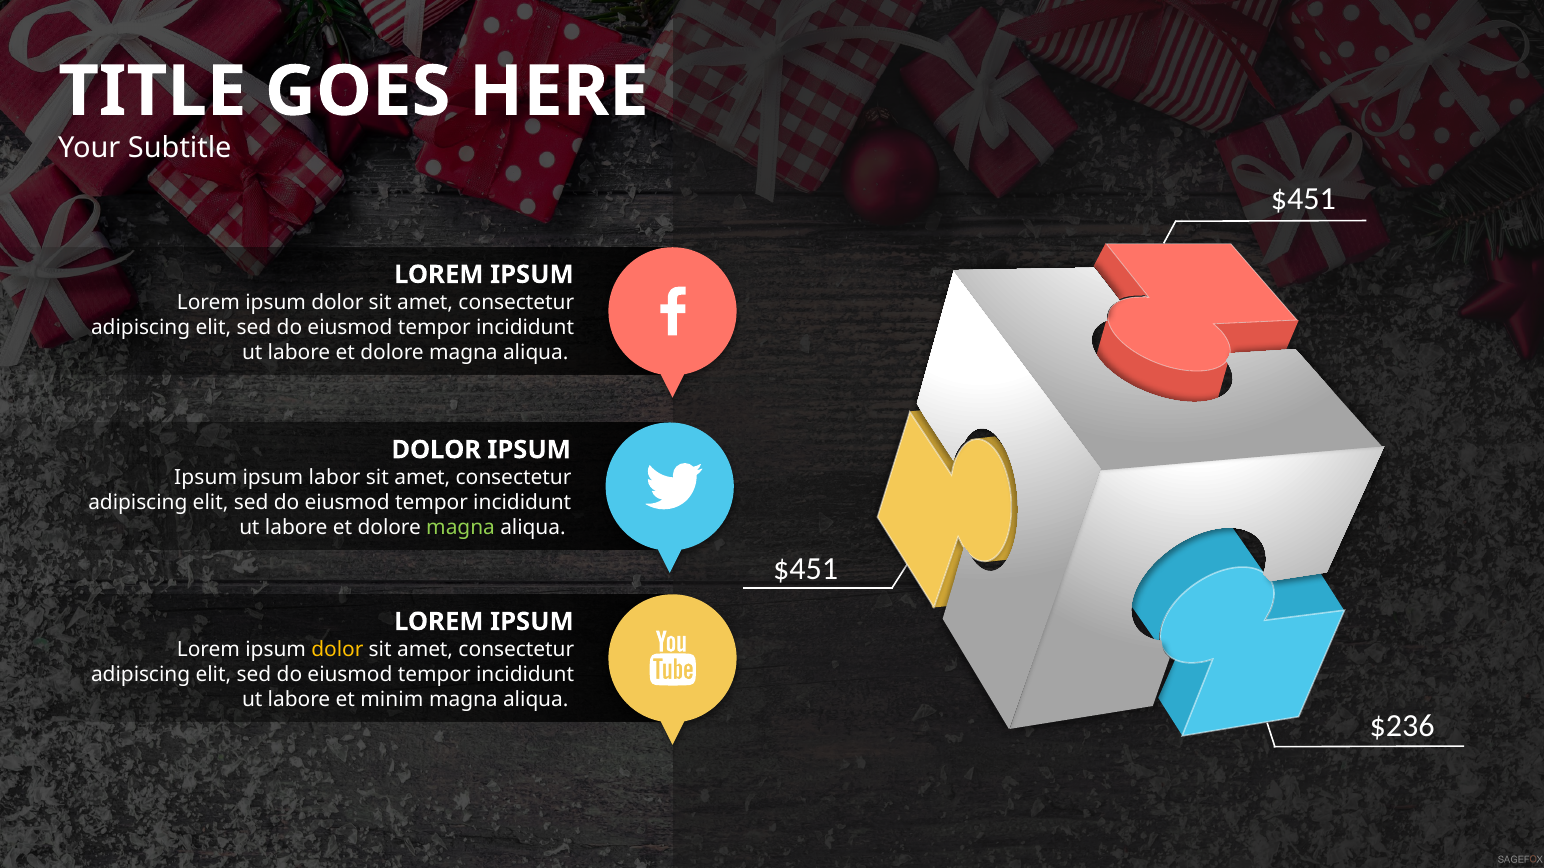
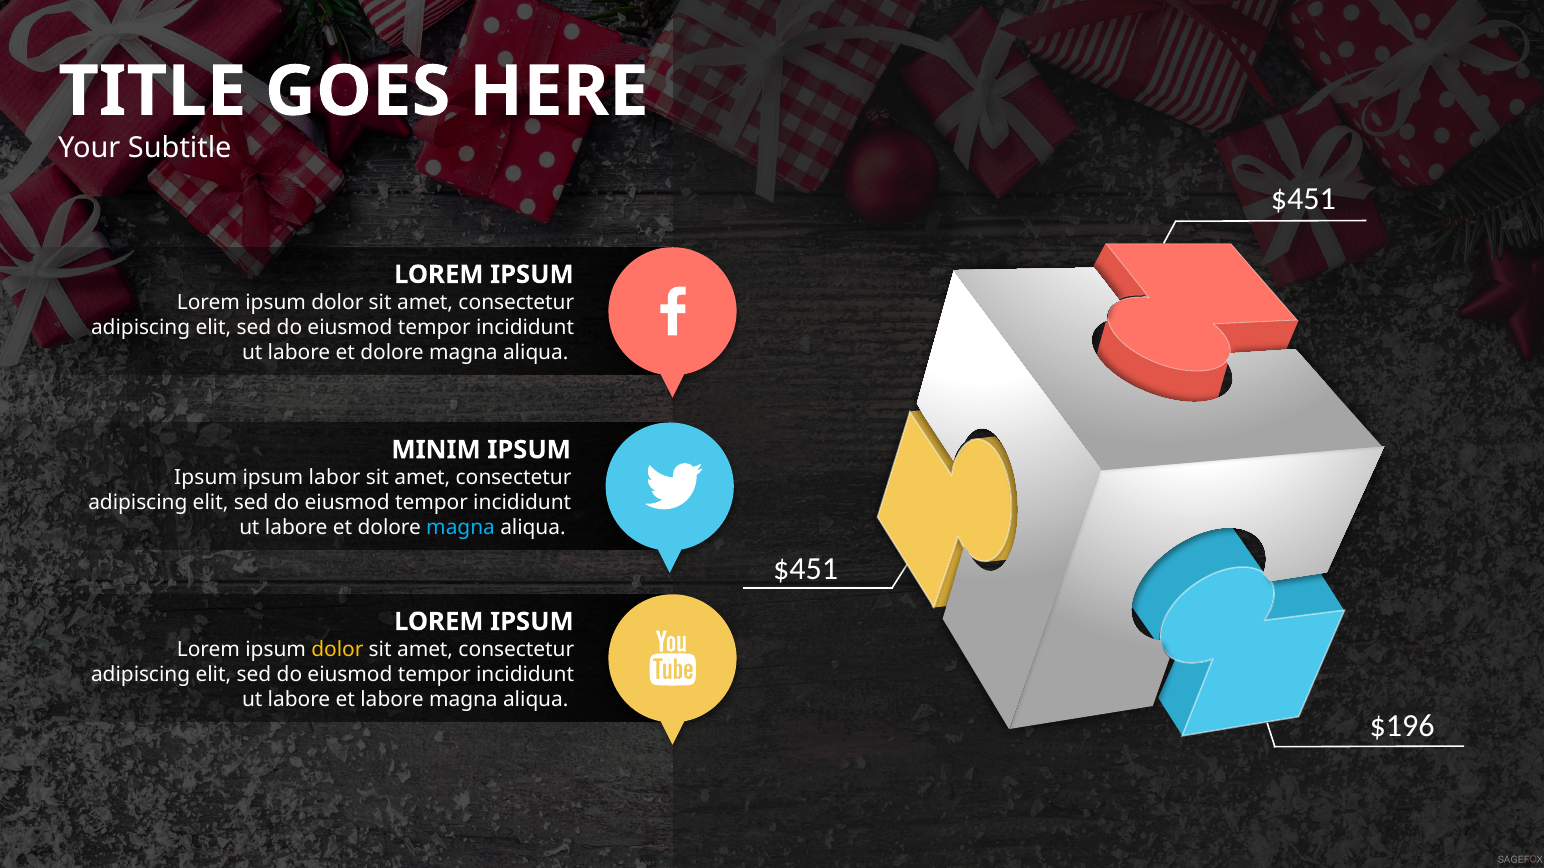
DOLOR at (436, 450): DOLOR -> MINIM
magna at (461, 528) colour: light green -> light blue
et minim: minim -> labore
$236: $236 -> $196
